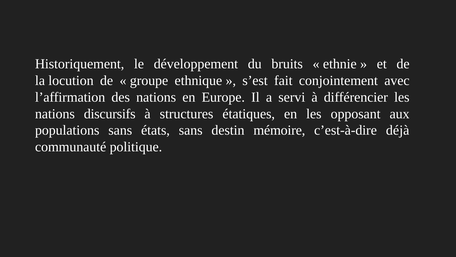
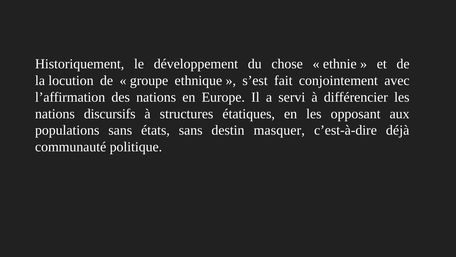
bruits: bruits -> chose
mémoire: mémoire -> masquer
